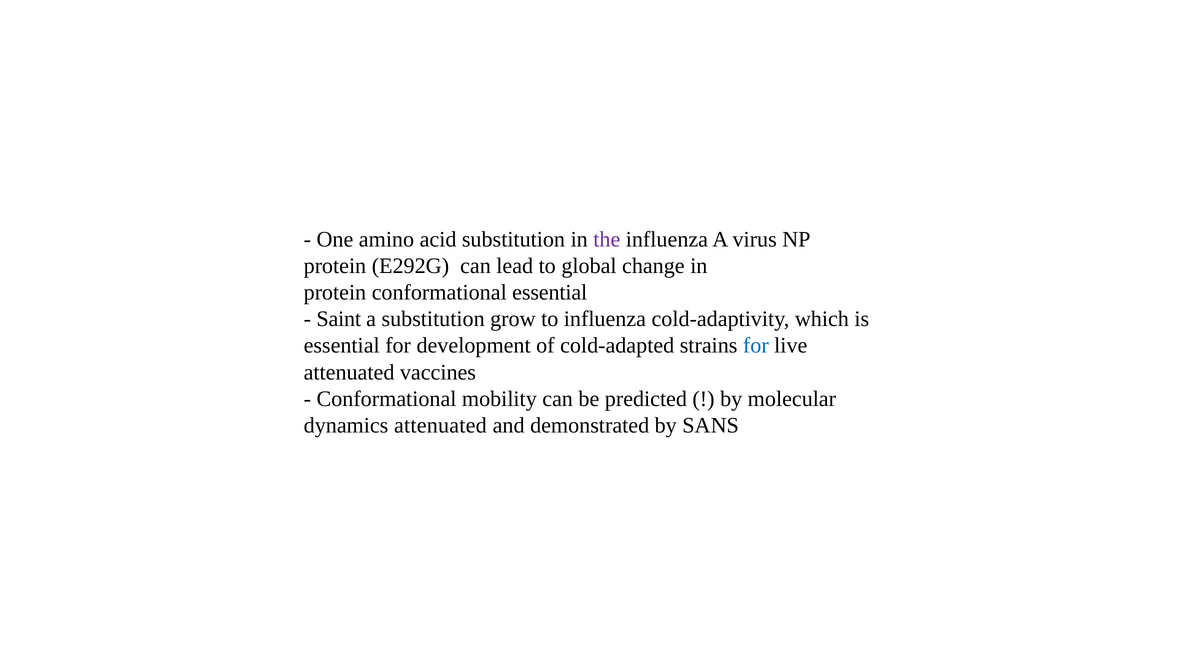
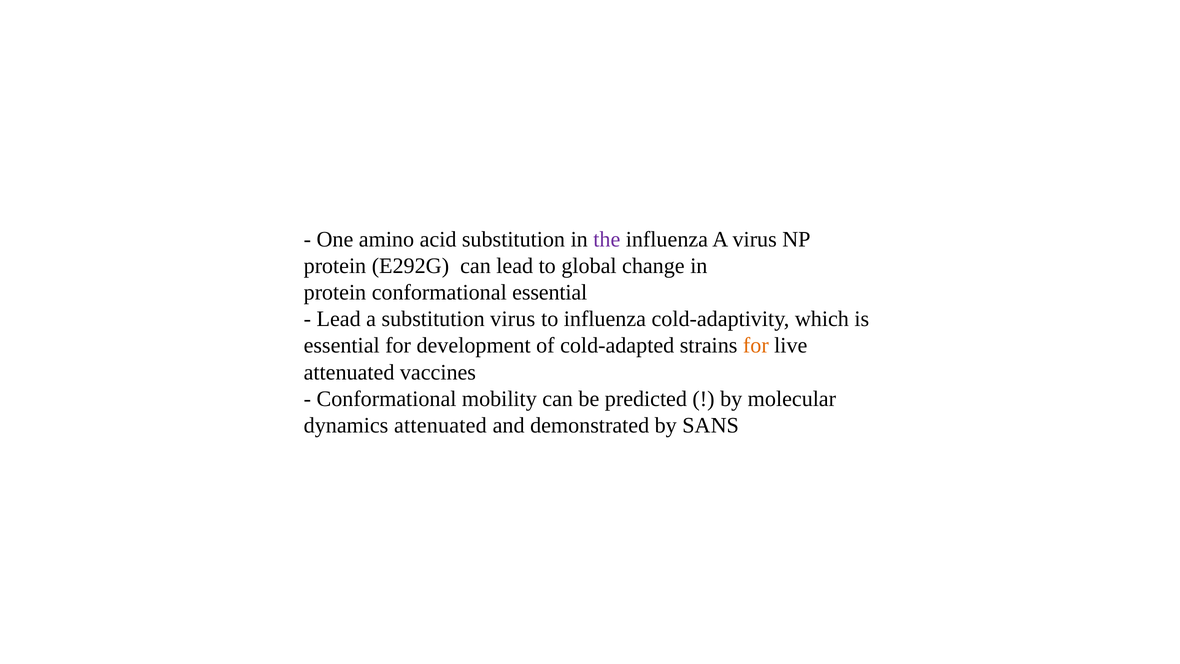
Saint at (339, 319): Saint -> Lead
substitution grow: grow -> virus
for at (756, 346) colour: blue -> orange
